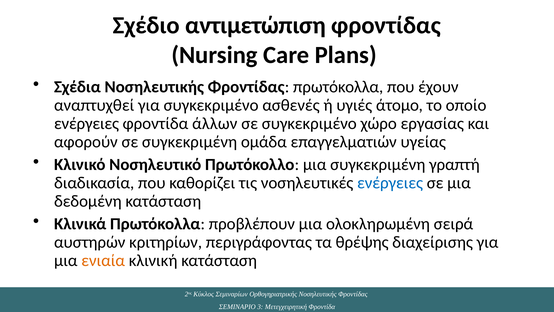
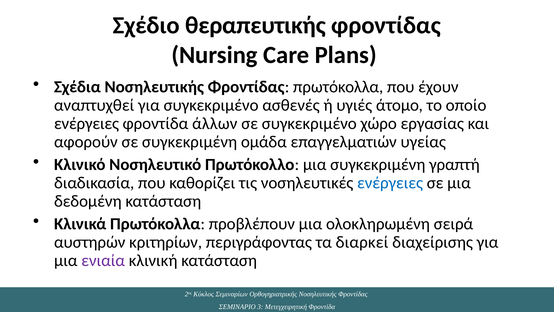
αντιμετώπιση: αντιμετώπιση -> θεραπευτικής
θρέψης: θρέψης -> διαρκεί
ενιαία colour: orange -> purple
